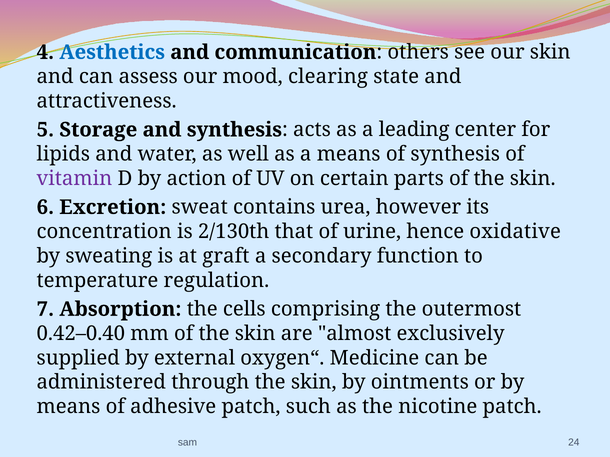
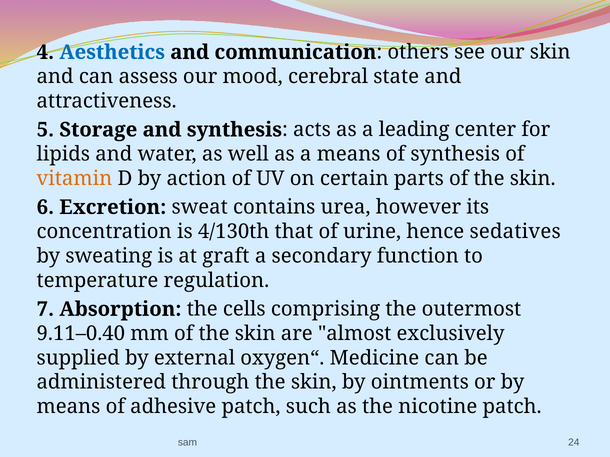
clearing: clearing -> cerebral
vitamin colour: purple -> orange
2/130th: 2/130th -> 4/130th
oxidative: oxidative -> sedatives
0.42–0.40: 0.42–0.40 -> 9.11–0.40
